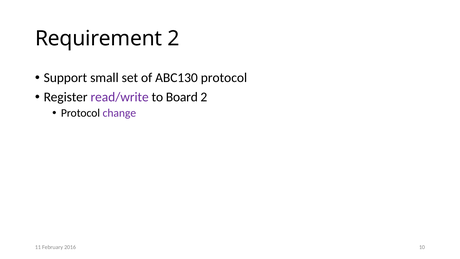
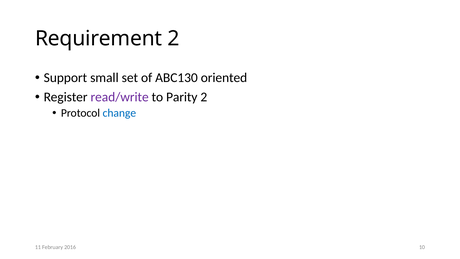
ABC130 protocol: protocol -> oriented
Board: Board -> Parity
change colour: purple -> blue
